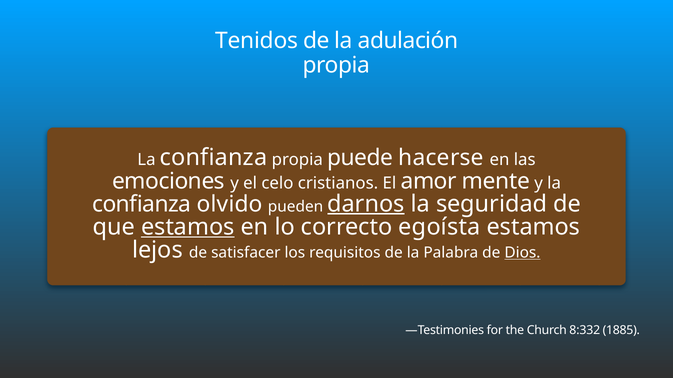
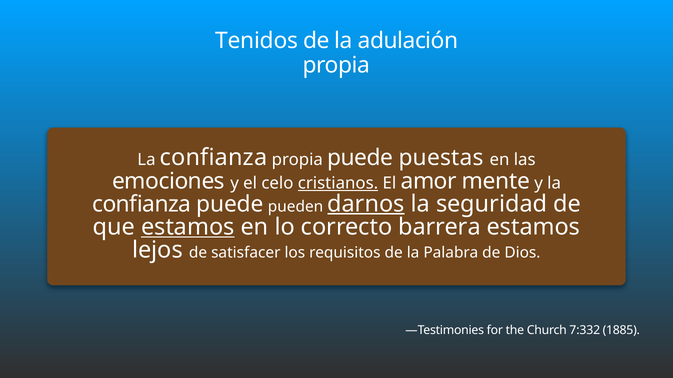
hacerse: hacerse -> puestas
cristianos underline: none -> present
confianza olvido: olvido -> puede
egoísta: egoísta -> barrera
Dios underline: present -> none
8:332: 8:332 -> 7:332
